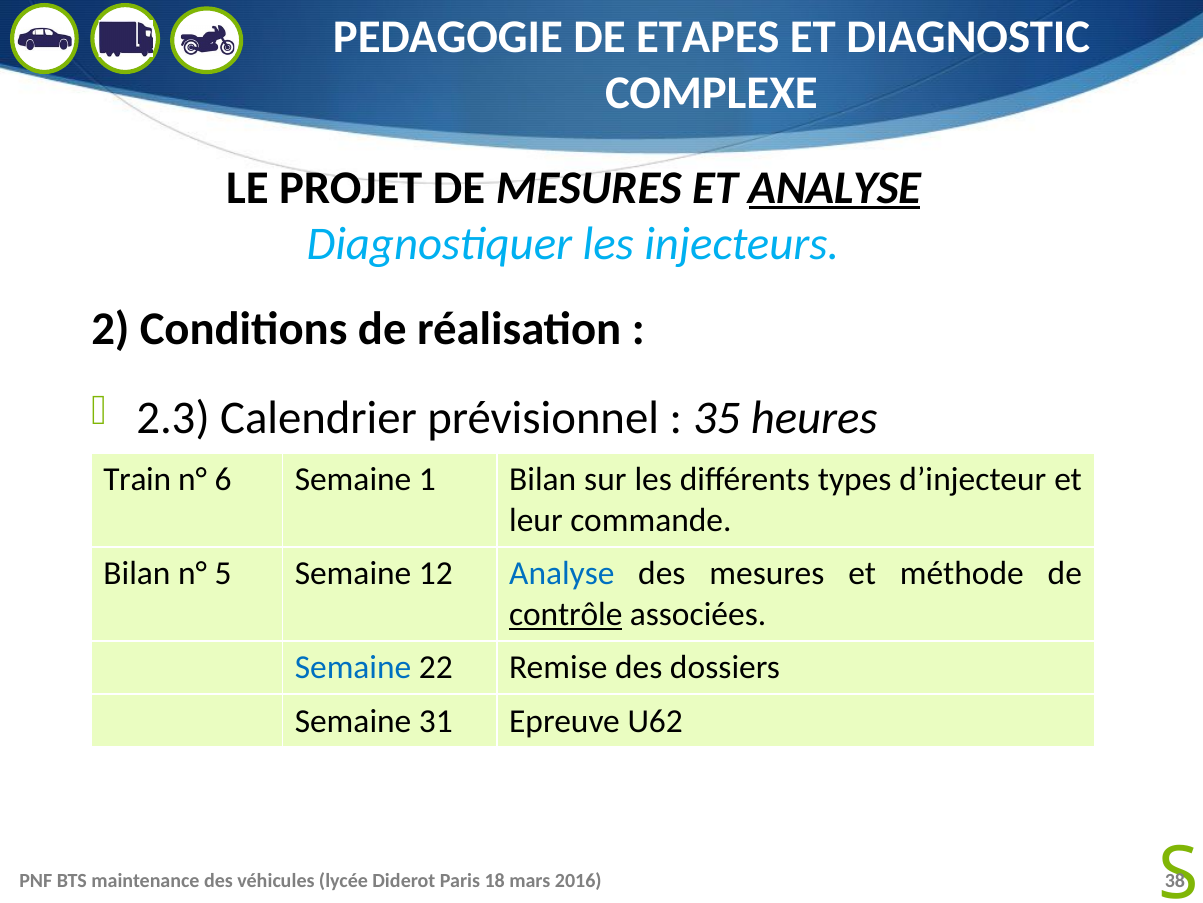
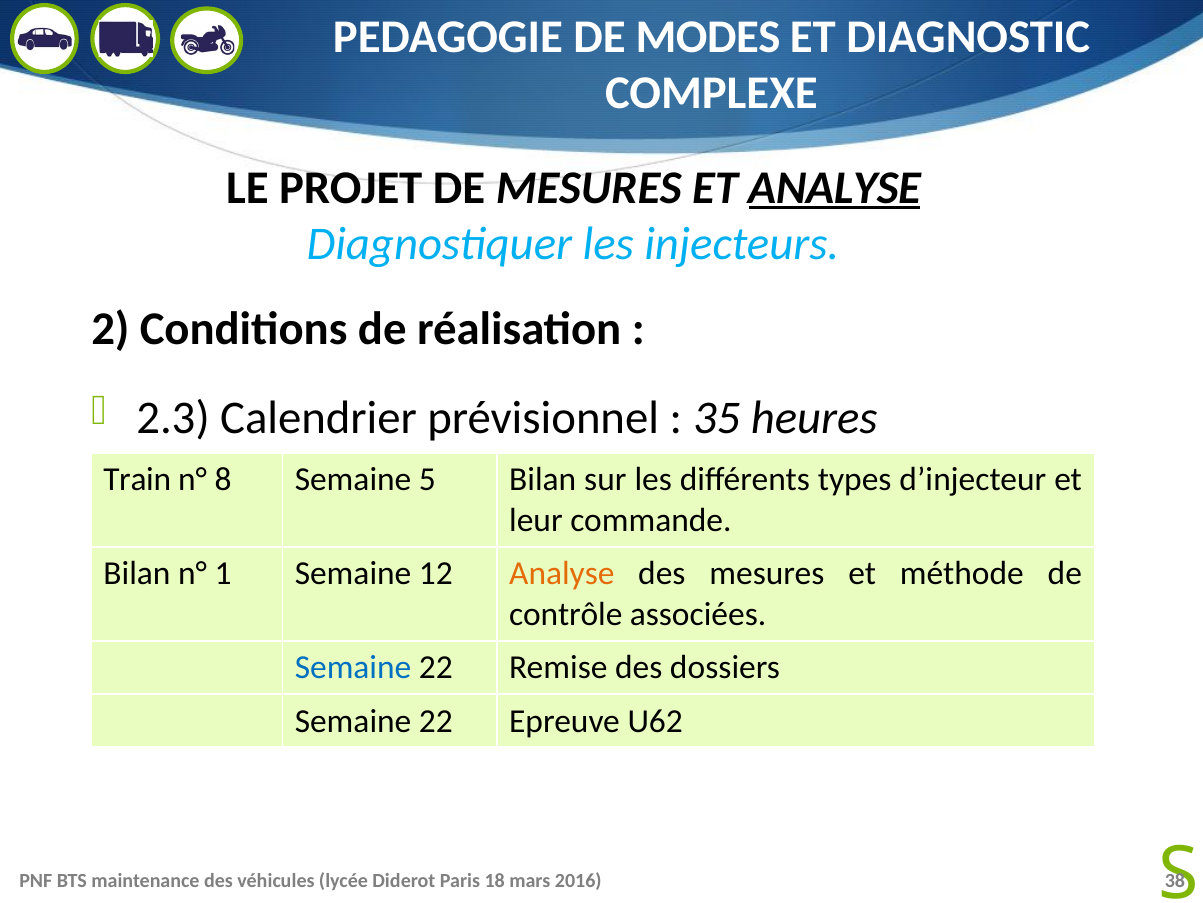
ETAPES: ETAPES -> MODES
6: 6 -> 8
1: 1 -> 5
5: 5 -> 1
Analyse at (562, 573) colour: blue -> orange
contrôle underline: present -> none
31 at (436, 720): 31 -> 22
